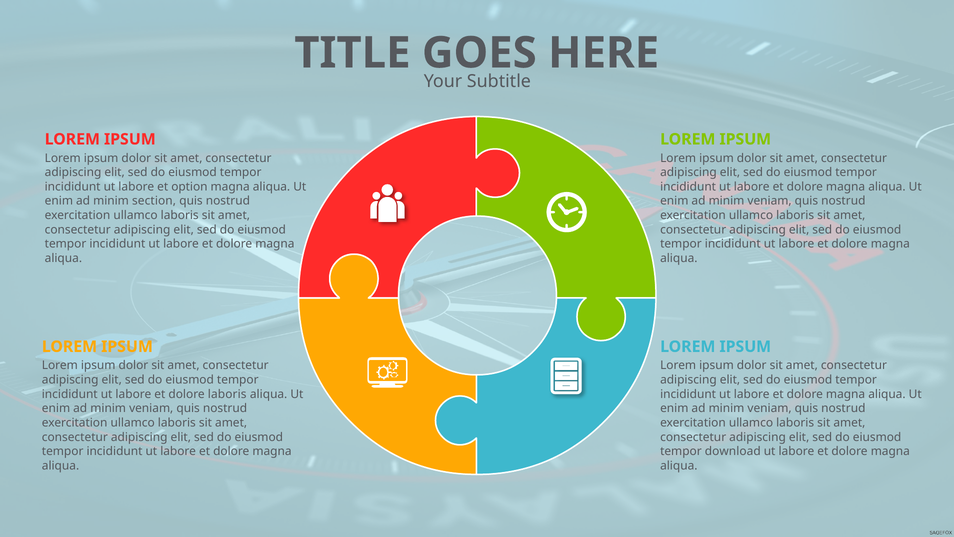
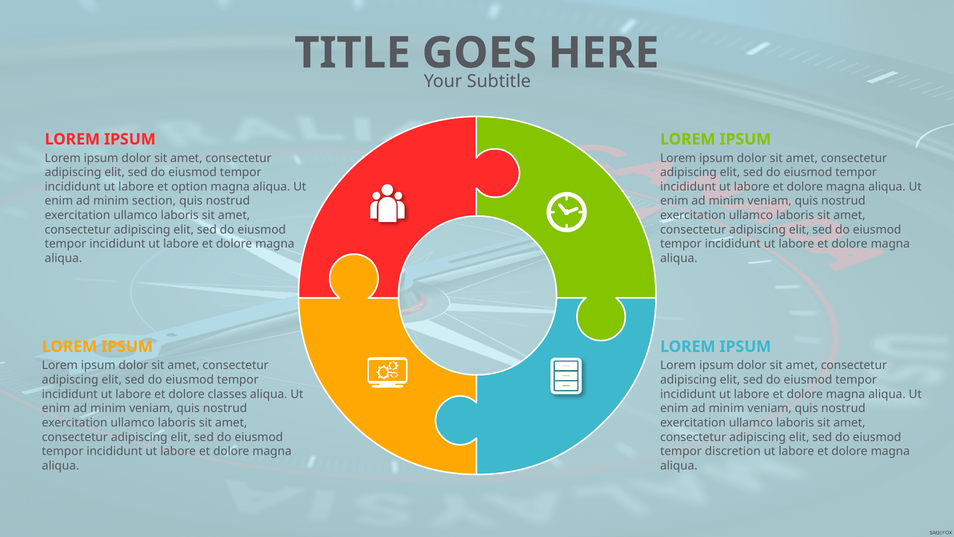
dolore laboris: laboris -> classes
download: download -> discretion
